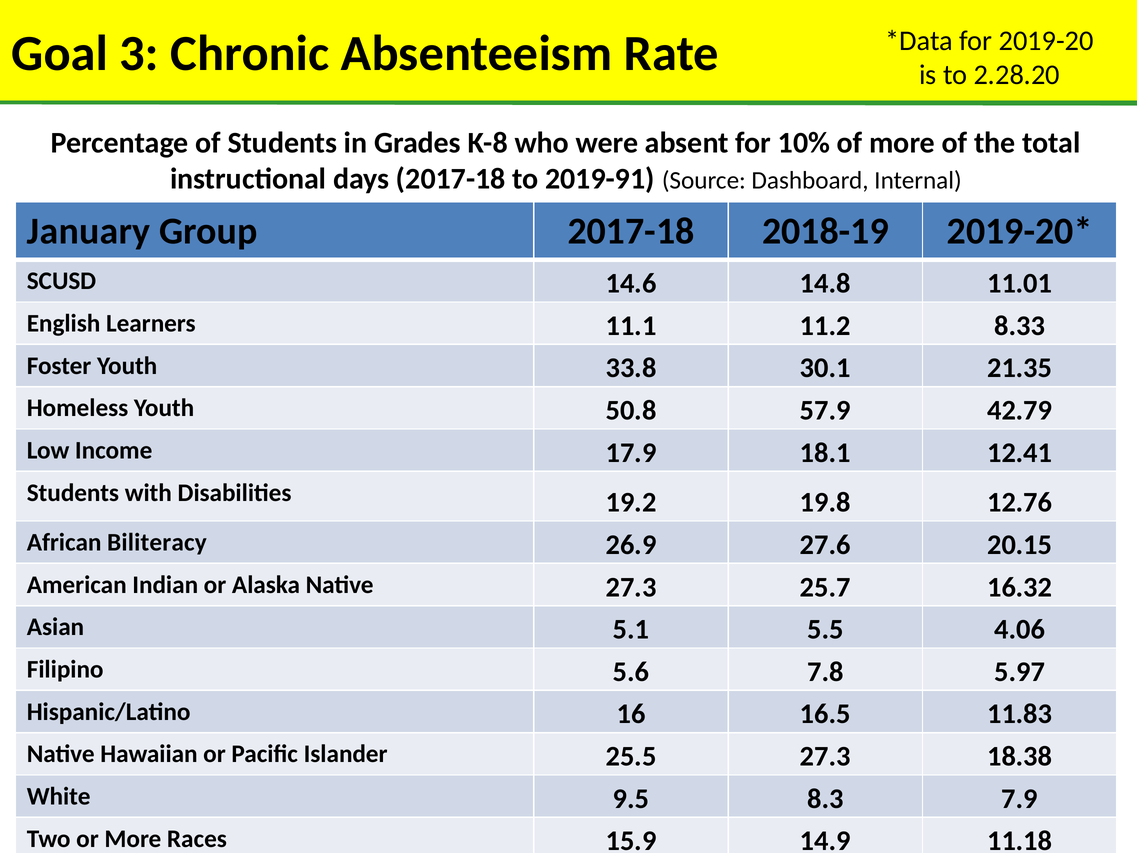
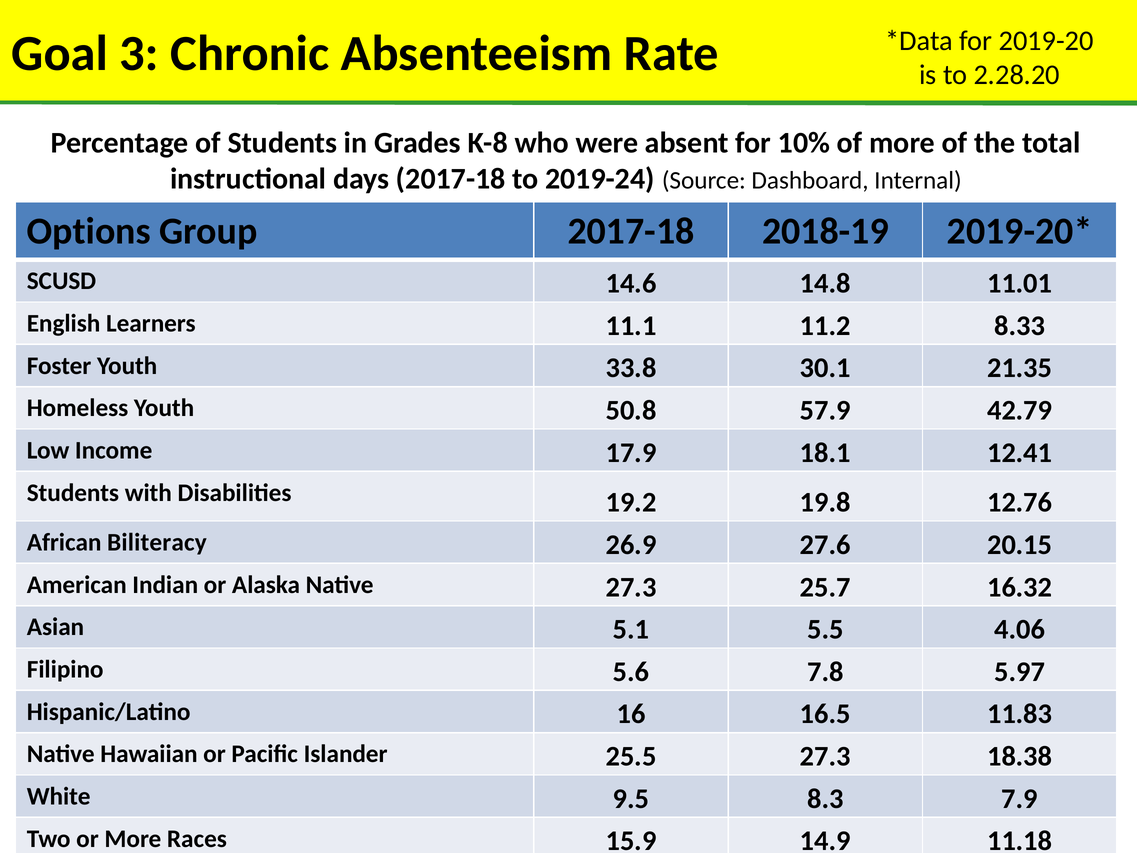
2019-91: 2019-91 -> 2019-24
January: January -> Options
